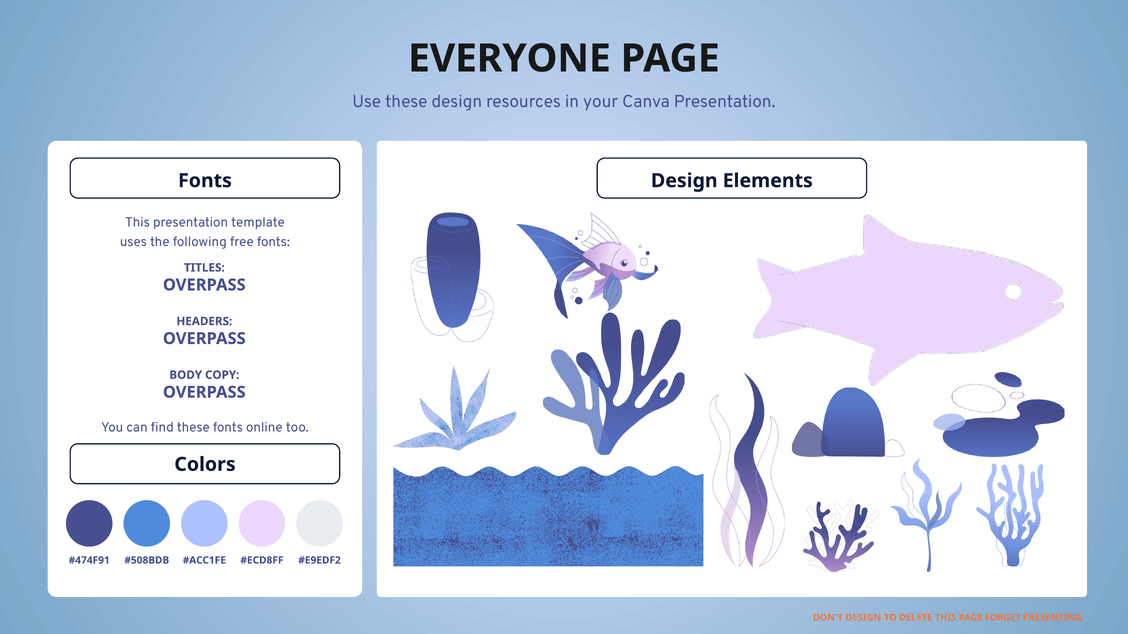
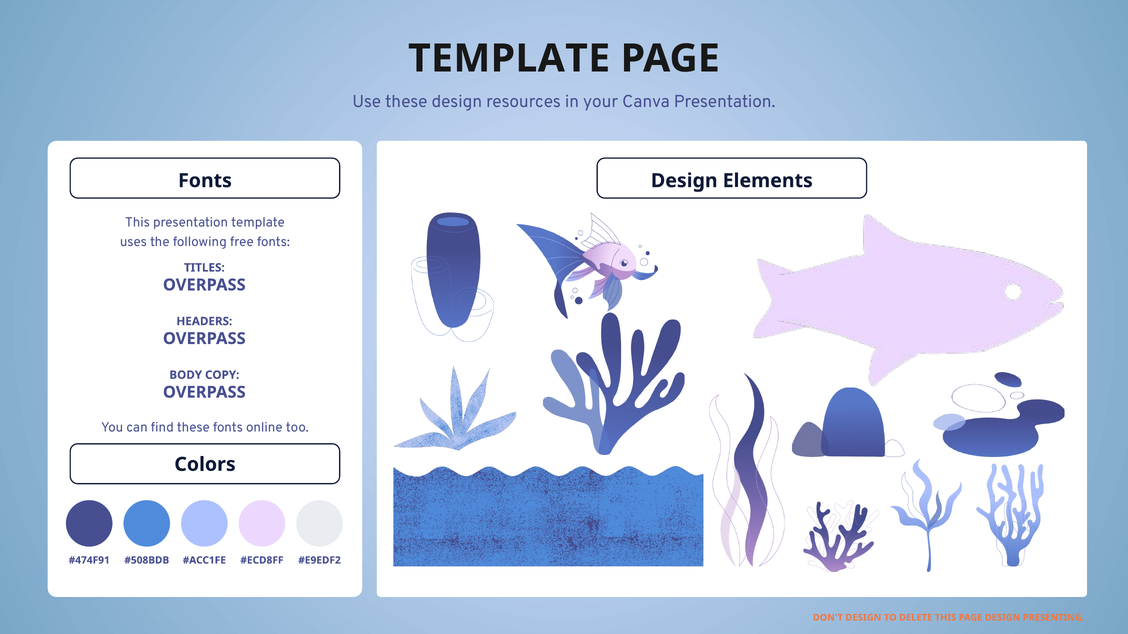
EVERYONE at (509, 59): EVERYONE -> TEMPLATE
PAGE FORGET: FORGET -> DESIGN
